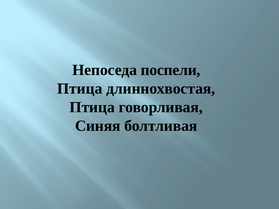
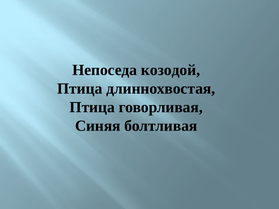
поспели: поспели -> козодой
